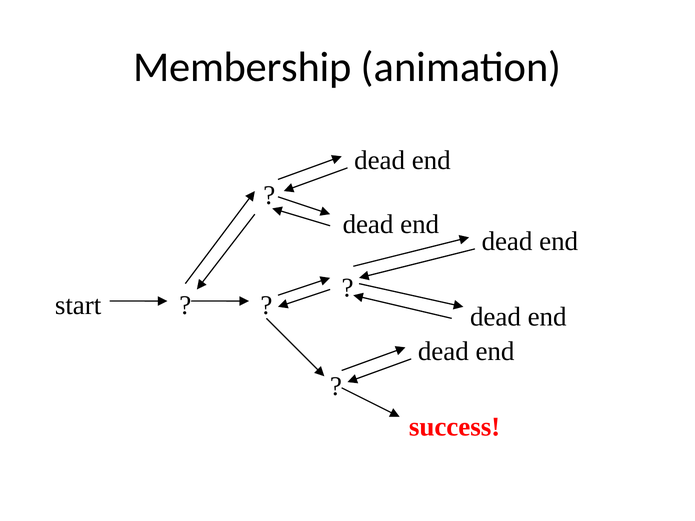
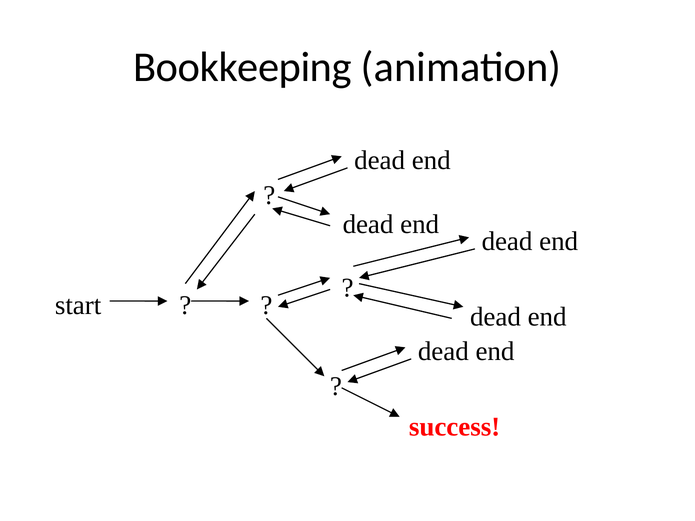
Membership: Membership -> Bookkeeping
